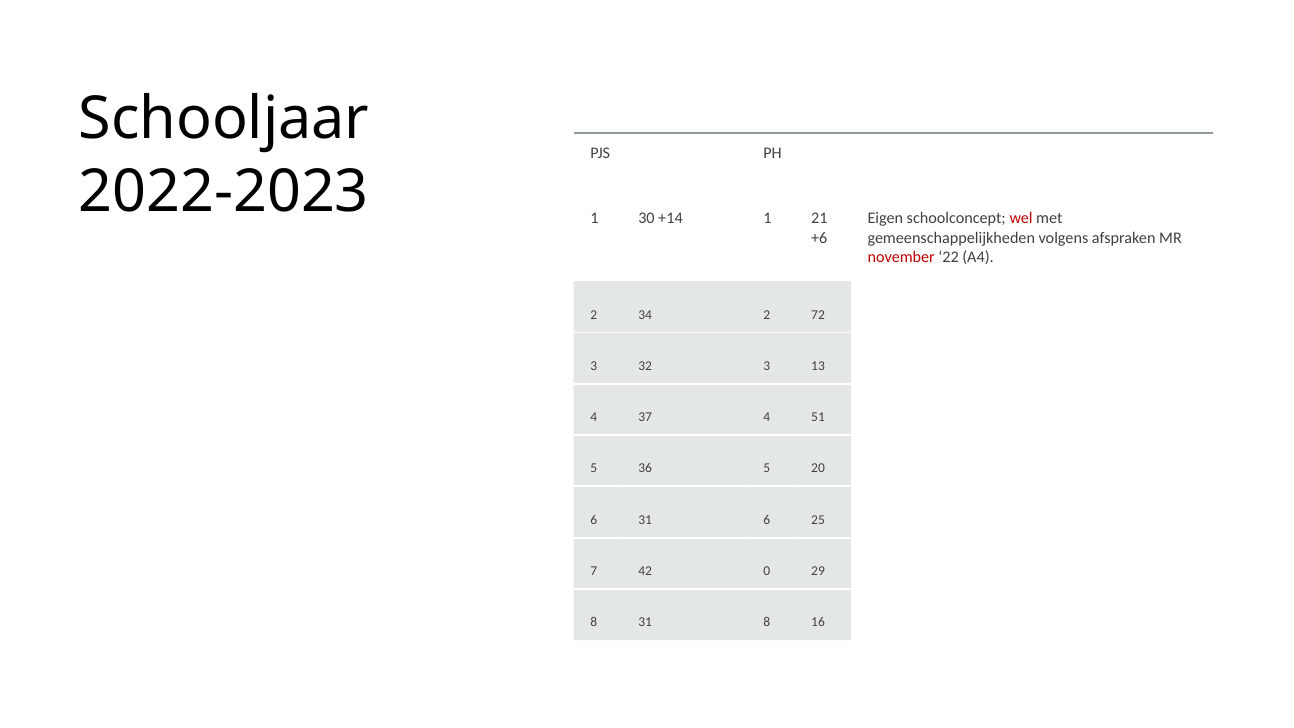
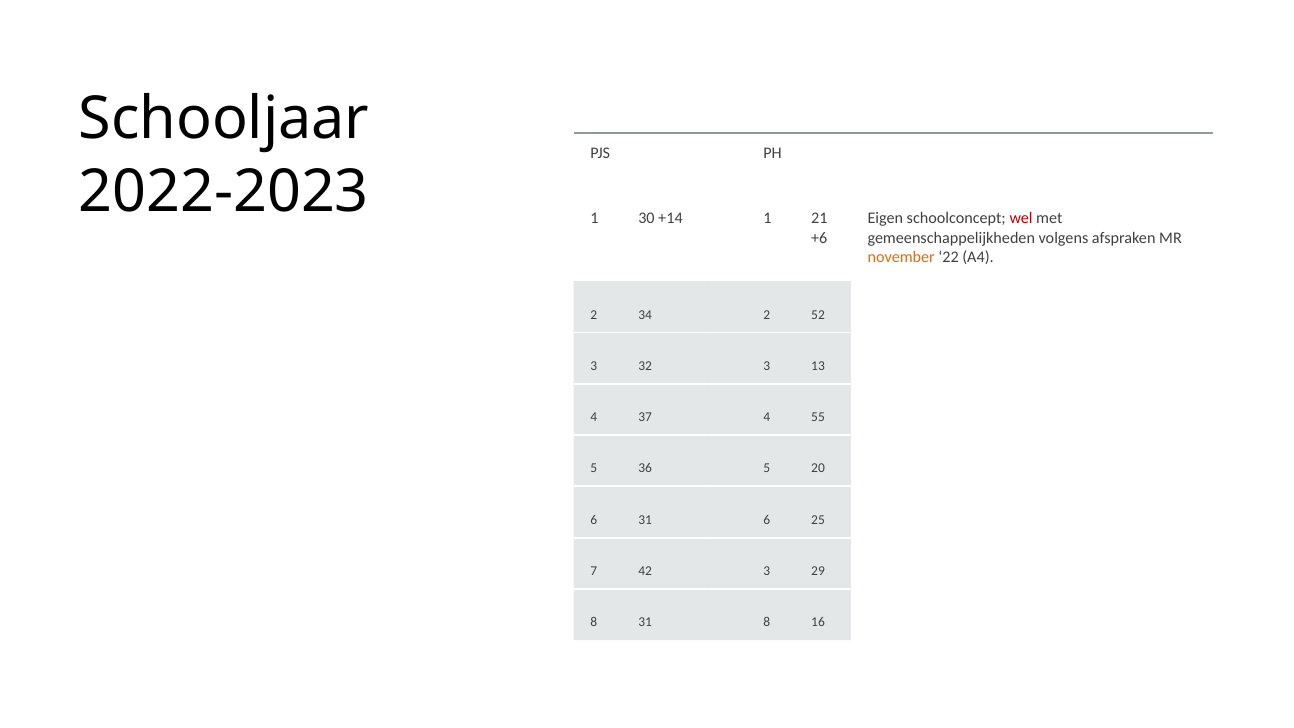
november colour: red -> orange
72: 72 -> 52
51: 51 -> 55
42 0: 0 -> 3
